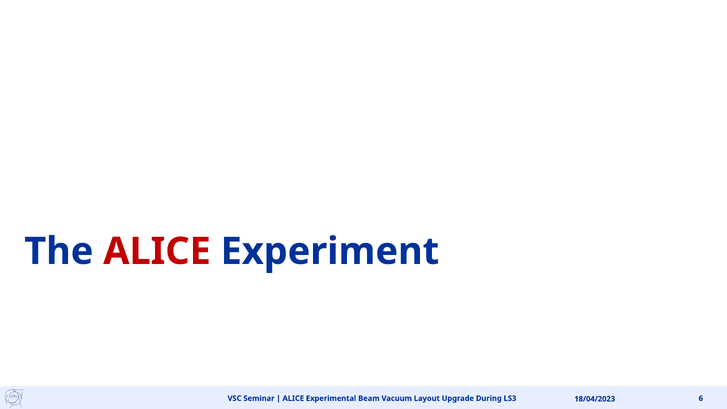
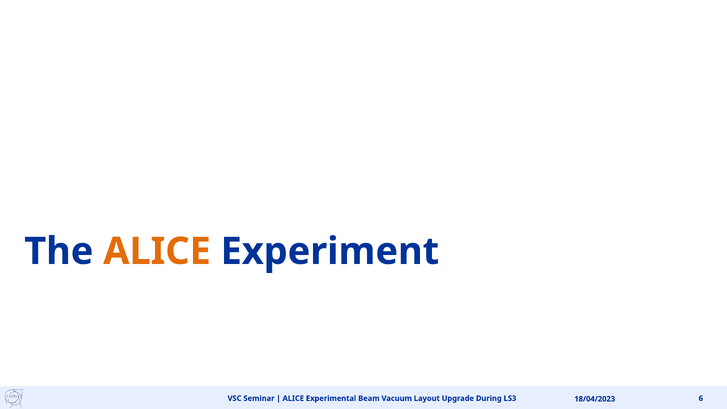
ALICE at (157, 251) colour: red -> orange
